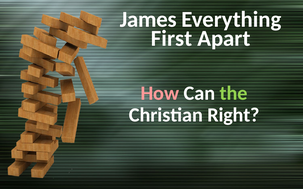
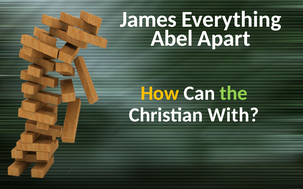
First: First -> Abel
How colour: pink -> yellow
Right: Right -> With
